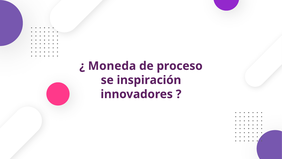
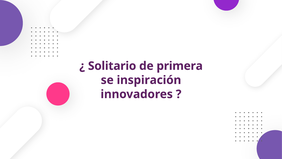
Moneda: Moneda -> Solitario
proceso: proceso -> primera
